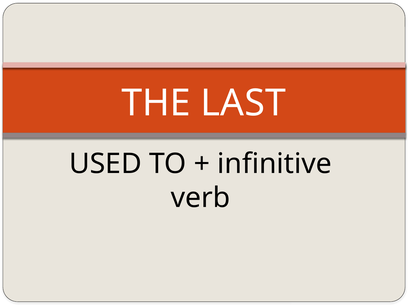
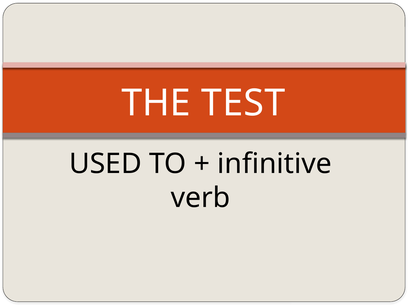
LAST: LAST -> TEST
